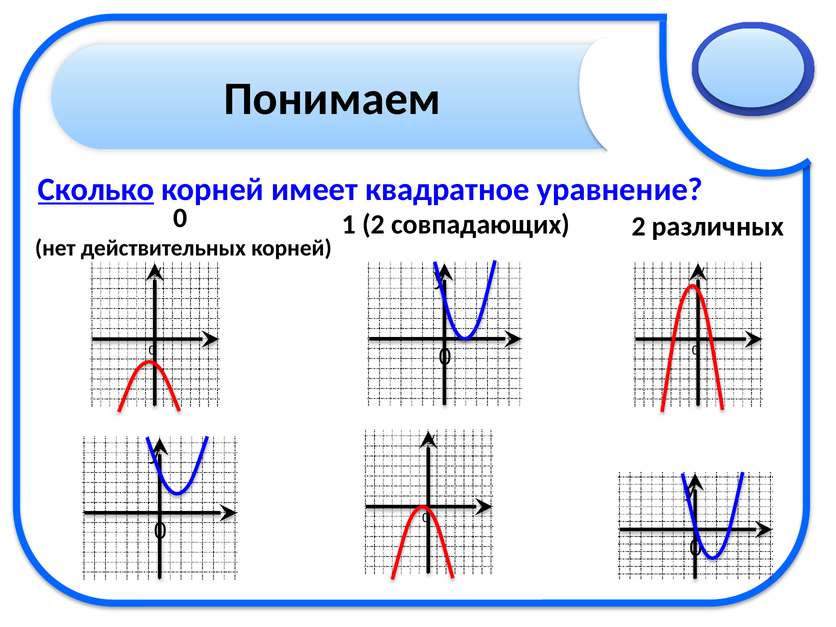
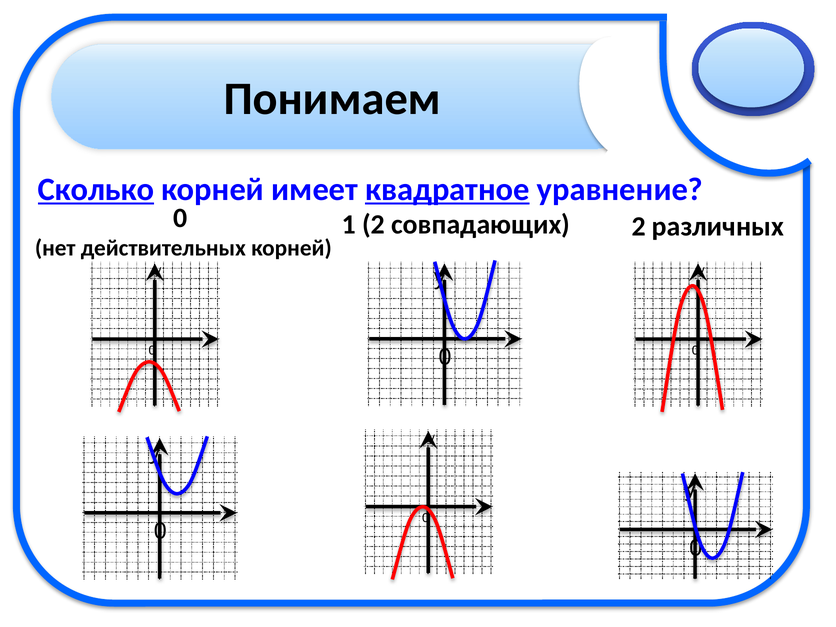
квадратное underline: none -> present
